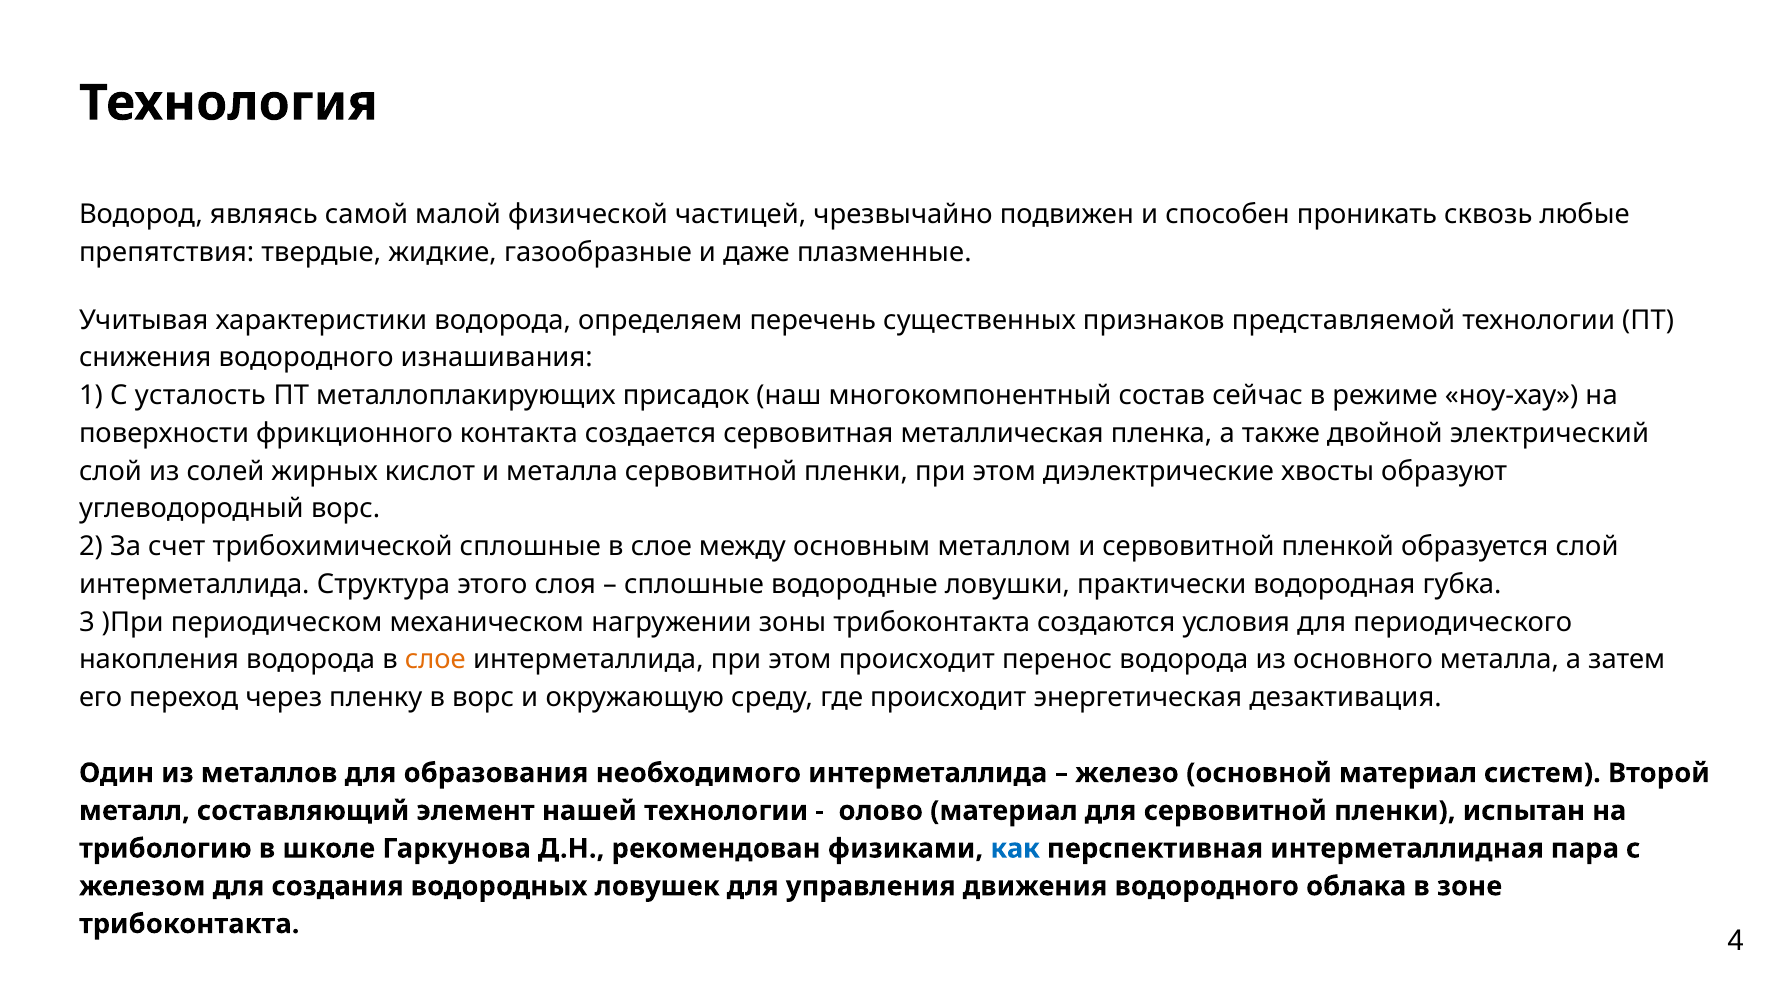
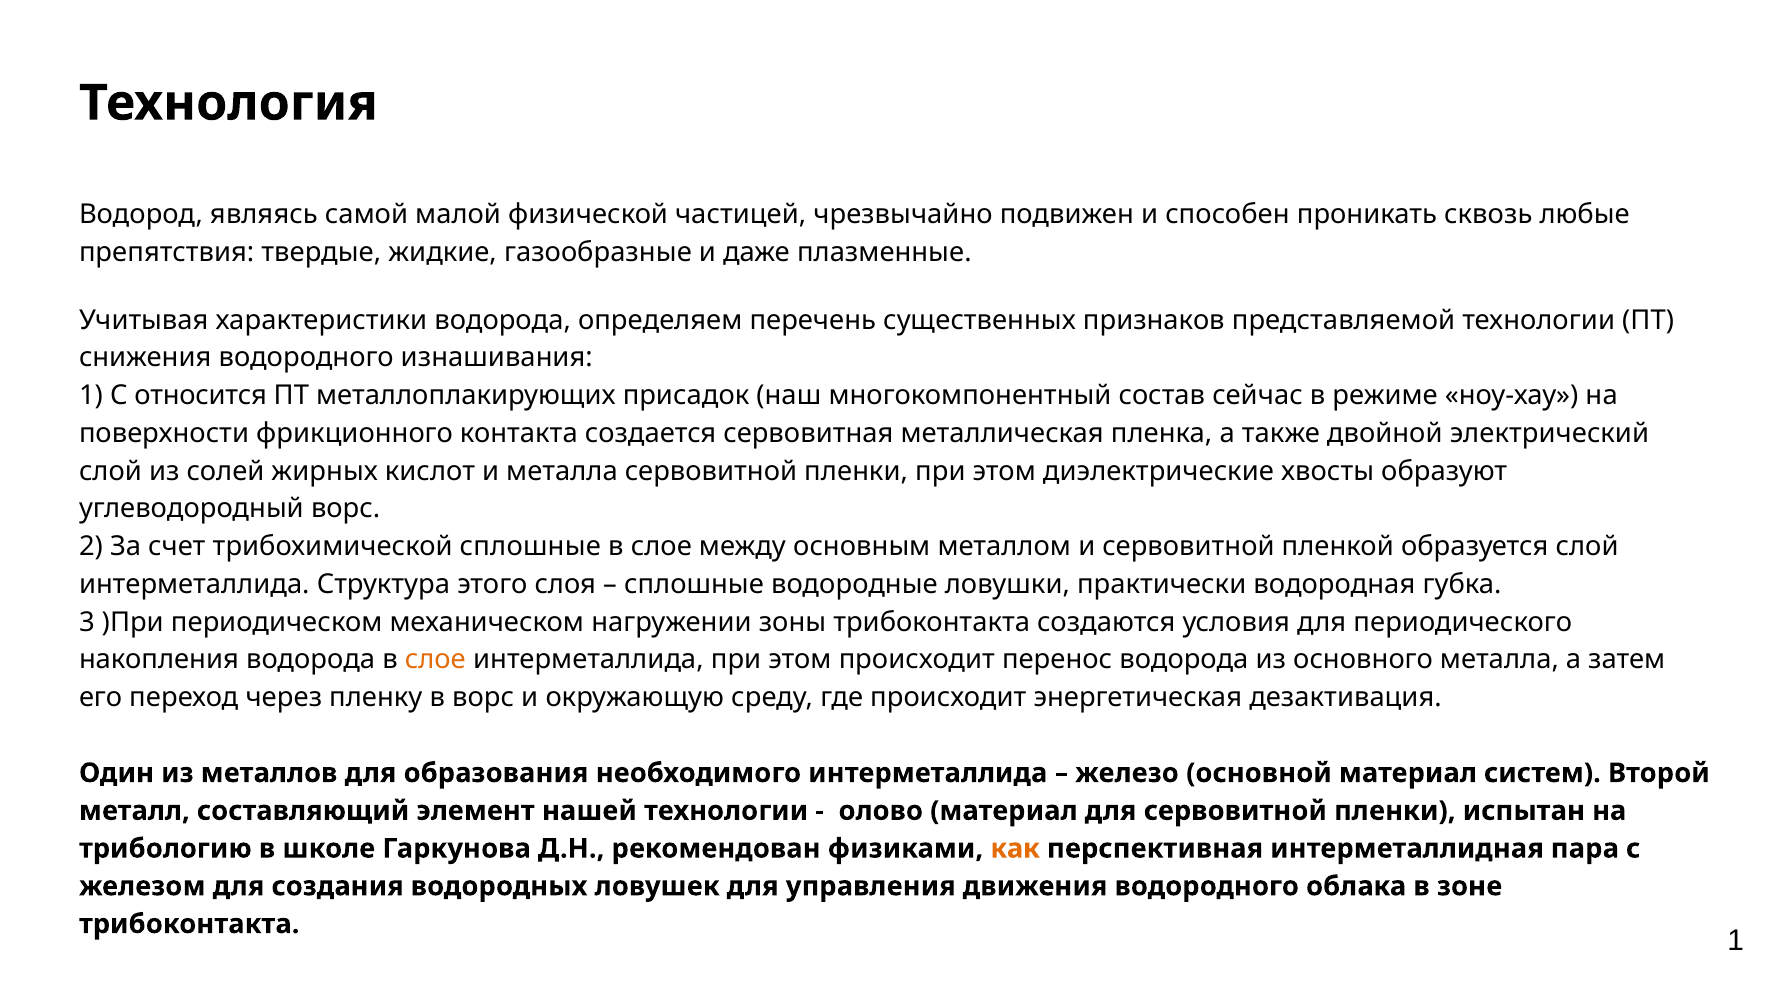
усталость: усталость -> относится
как colour: blue -> orange
трибоконтакта 4: 4 -> 1
